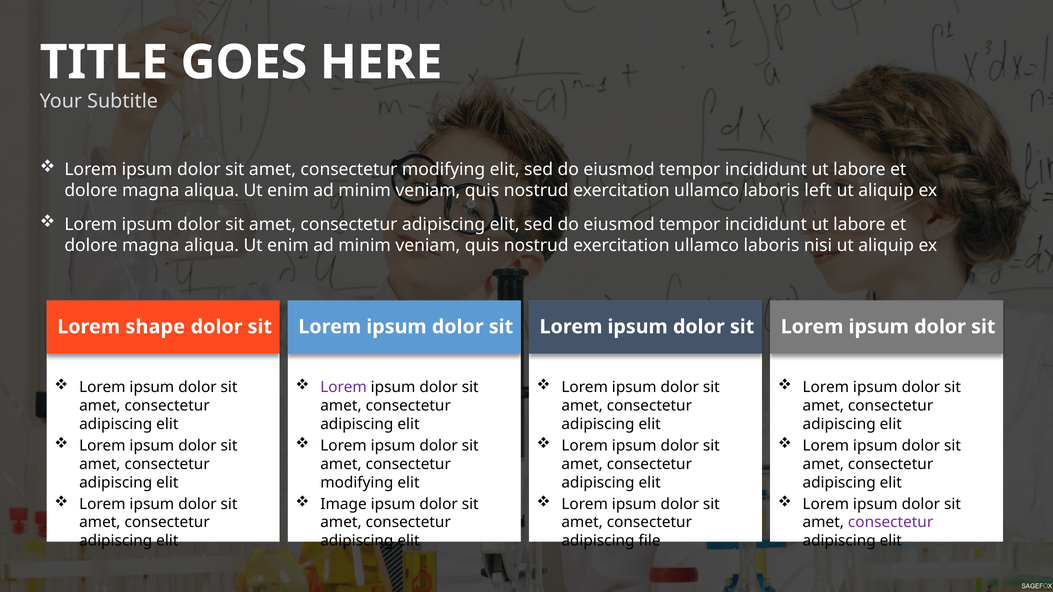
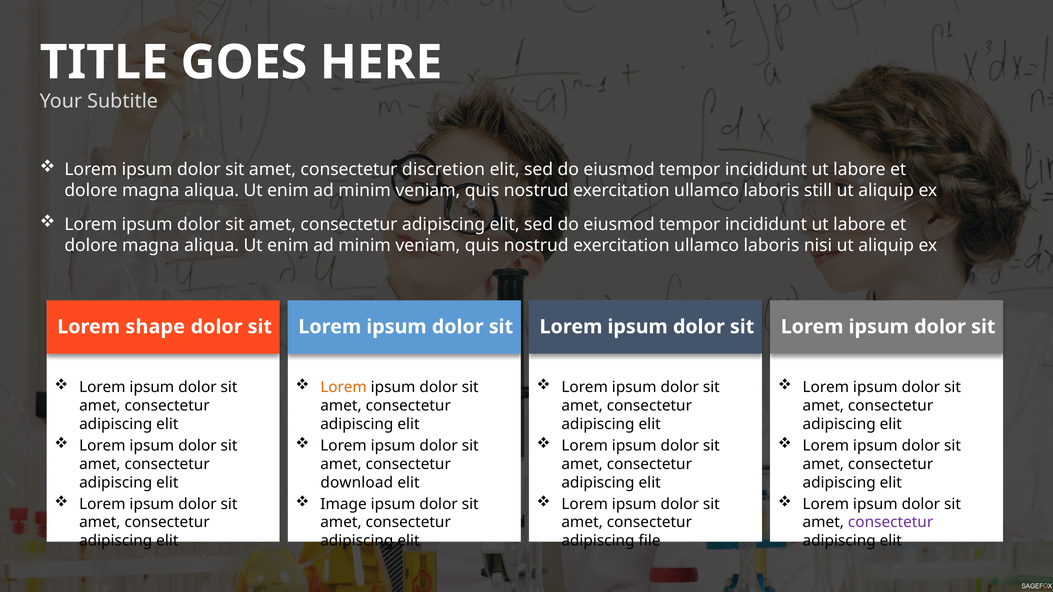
modifying at (444, 170): modifying -> discretion
left: left -> still
Lorem at (344, 387) colour: purple -> orange
modifying at (357, 483): modifying -> download
